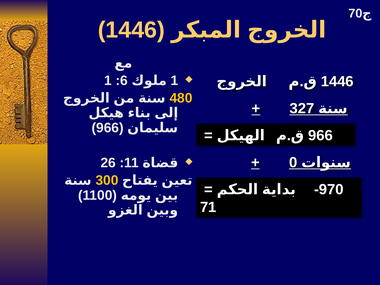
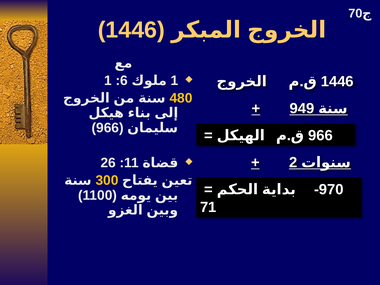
327: 327 -> 949
0: 0 -> 2
